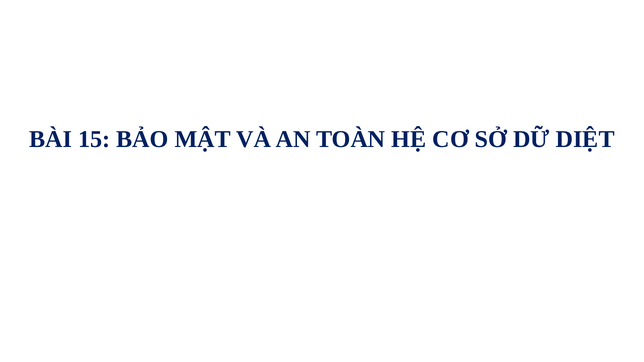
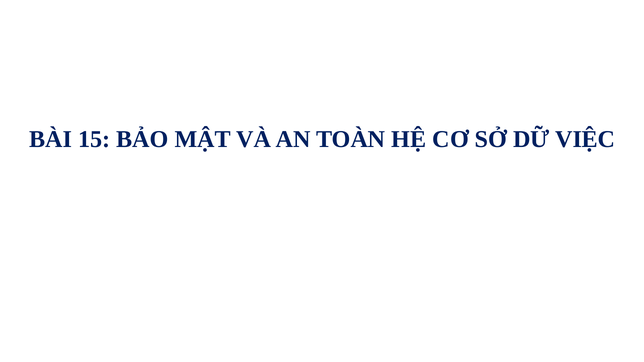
DIỆT: DIỆT -> VIỆC
